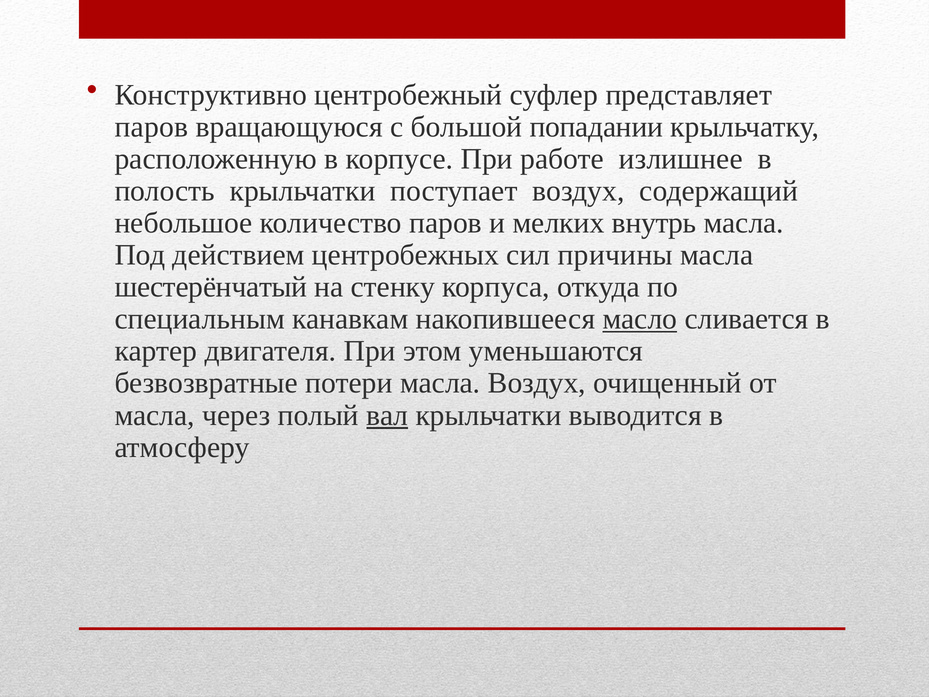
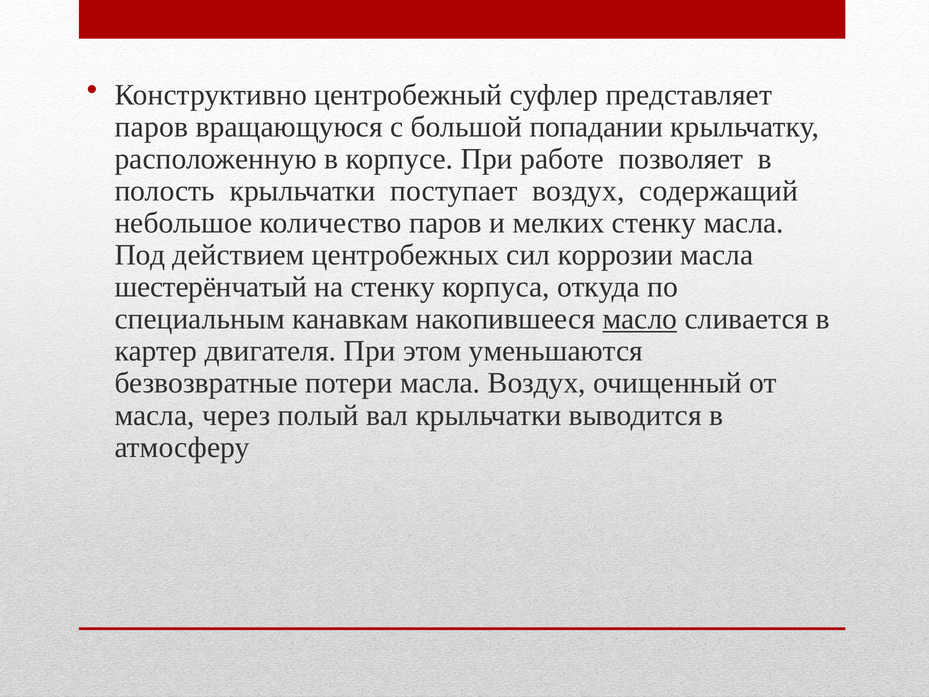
излишнее: излишнее -> позволяет
мелких внутрь: внутрь -> стенку
причины: причины -> коррозии
вал underline: present -> none
